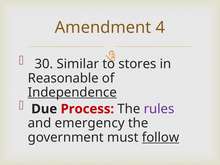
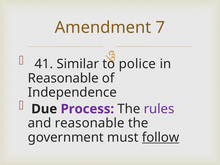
4: 4 -> 7
30: 30 -> 41
stores: stores -> police
Independence underline: present -> none
Process colour: red -> purple
and emergency: emergency -> reasonable
